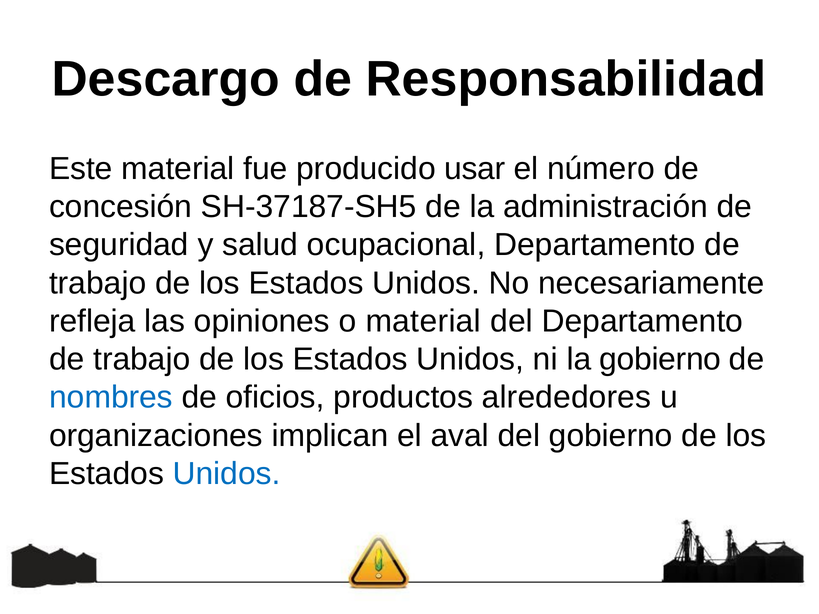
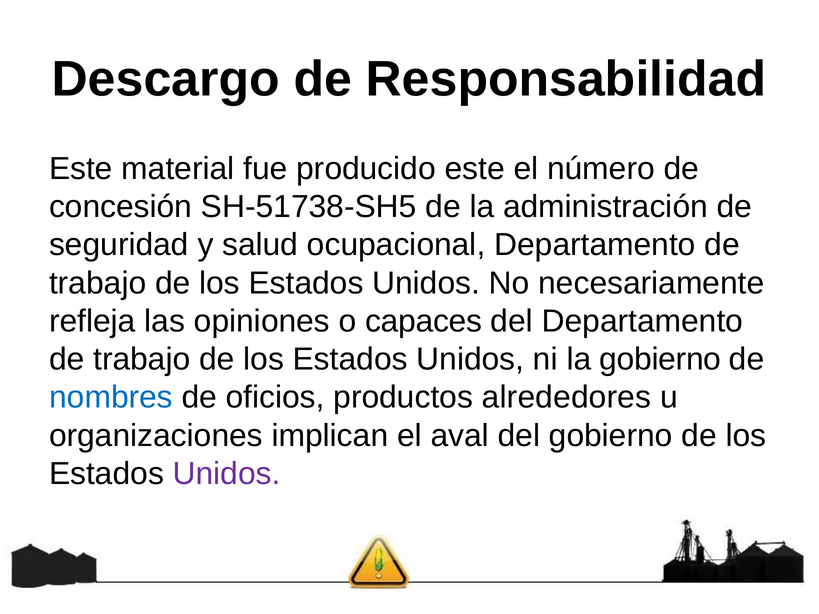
producido usar: usar -> este
SH-37187-SH5: SH-37187-SH5 -> SH-51738-SH5
o material: material -> capaces
Unidos at (227, 474) colour: blue -> purple
